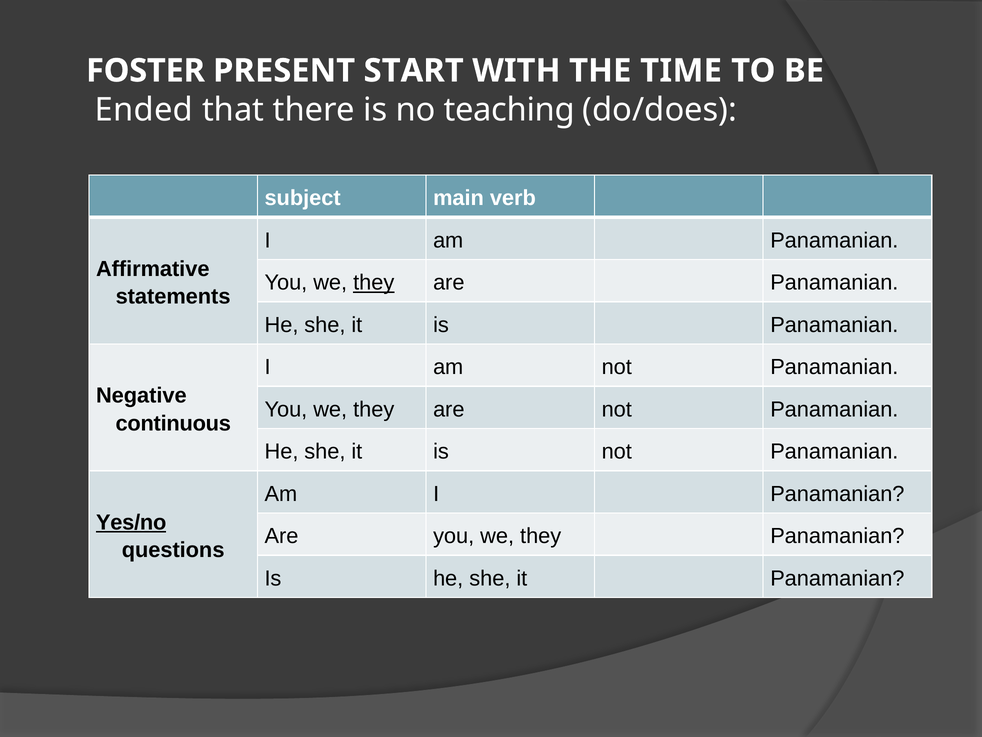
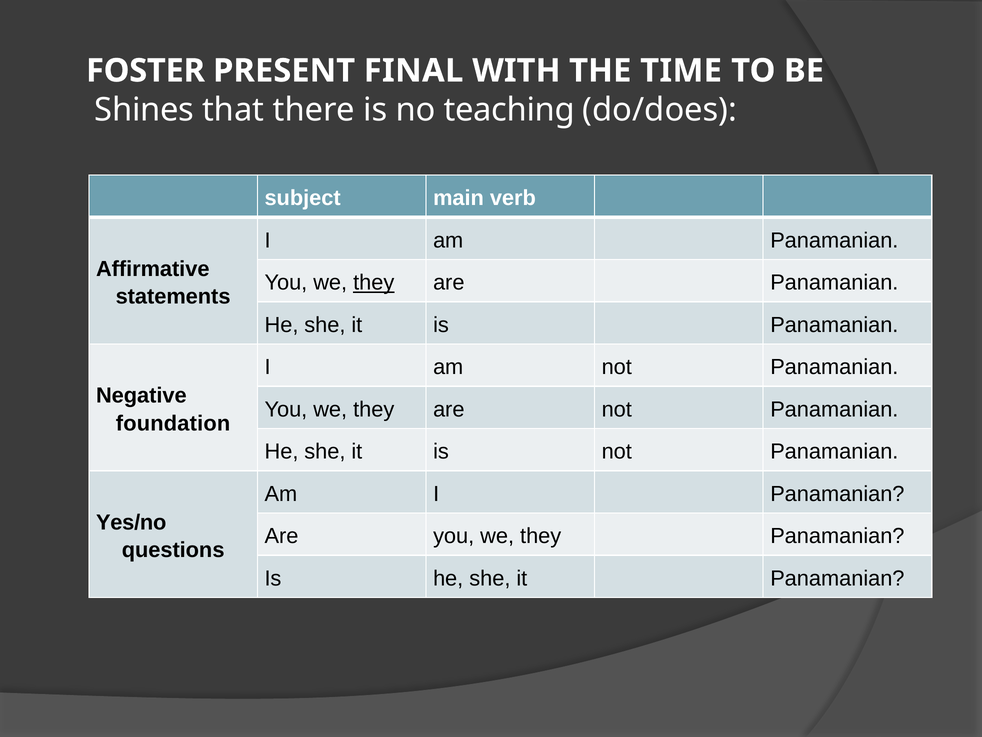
START: START -> FINAL
Ended: Ended -> Shines
continuous: continuous -> foundation
Yes/no underline: present -> none
